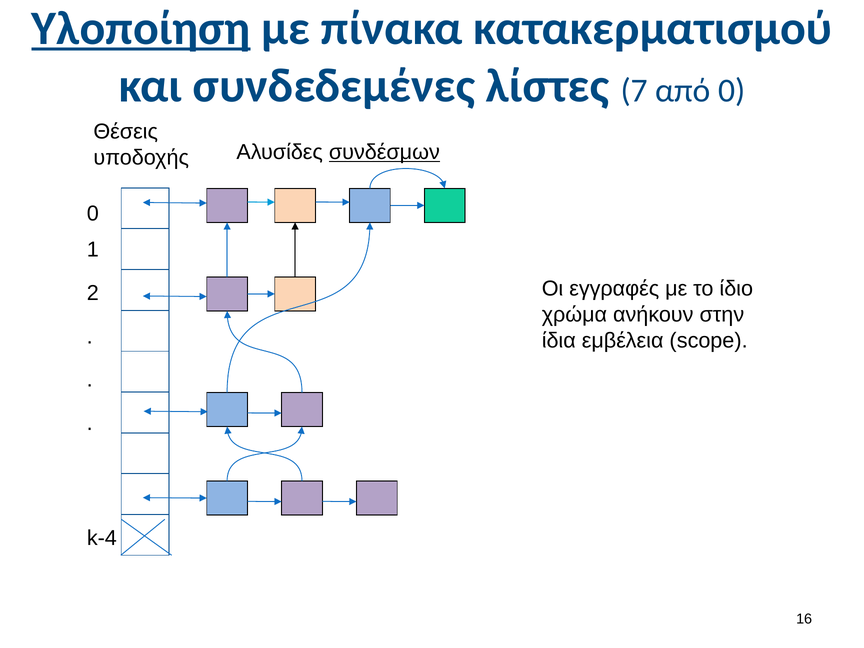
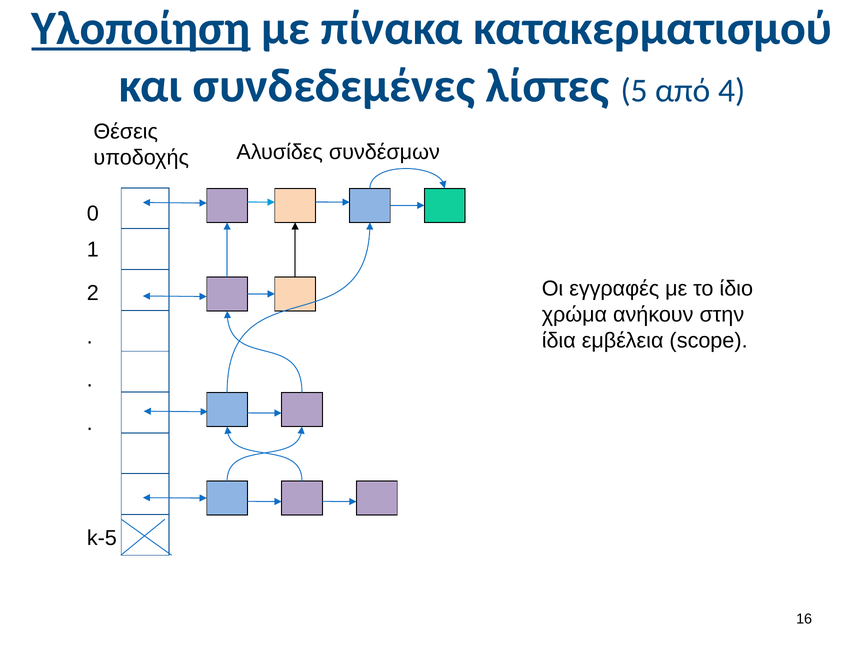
7: 7 -> 5
από 0: 0 -> 4
συνδέσμων underline: present -> none
k-4: k-4 -> k-5
